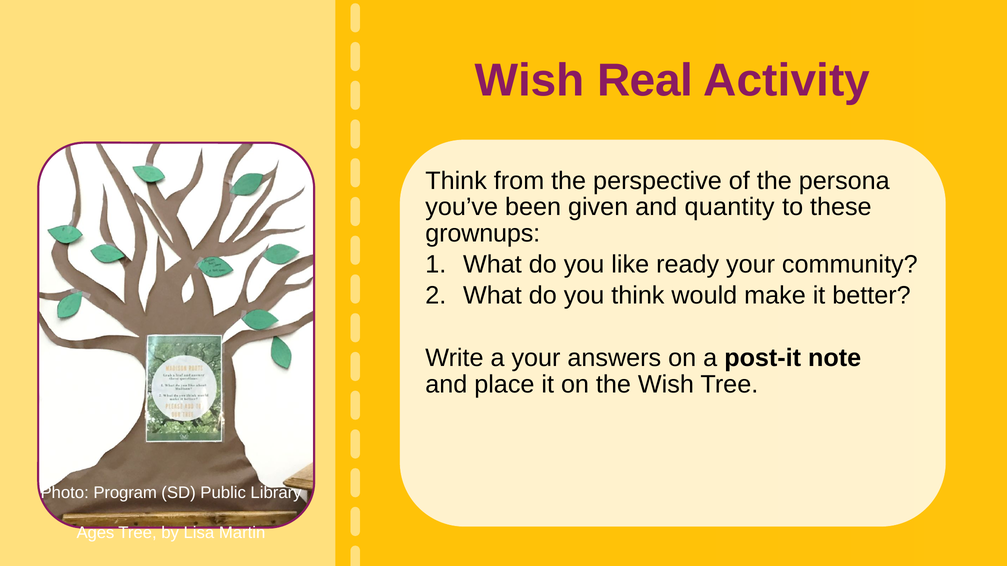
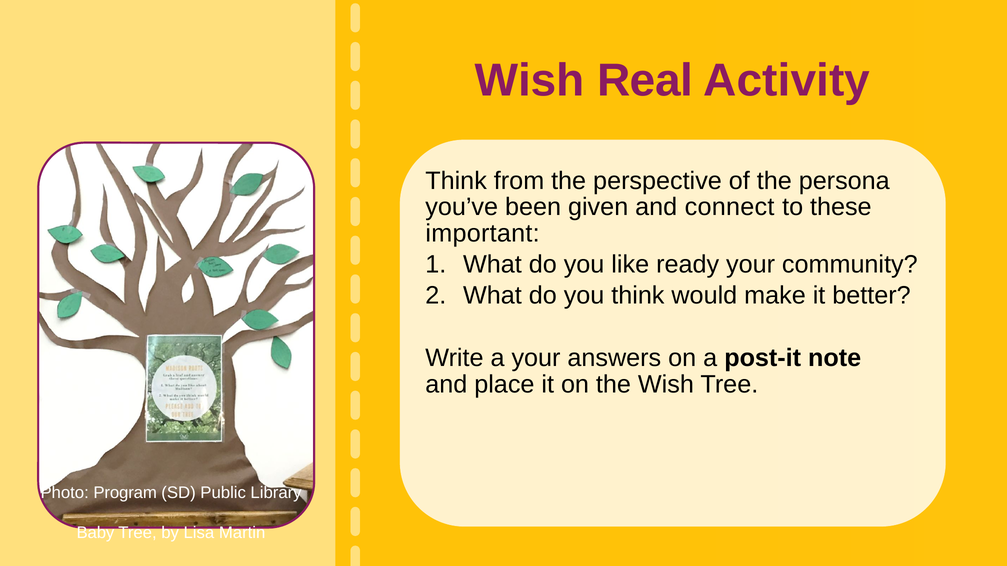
quantity: quantity -> connect
grownups: grownups -> important
Ages: Ages -> Baby
